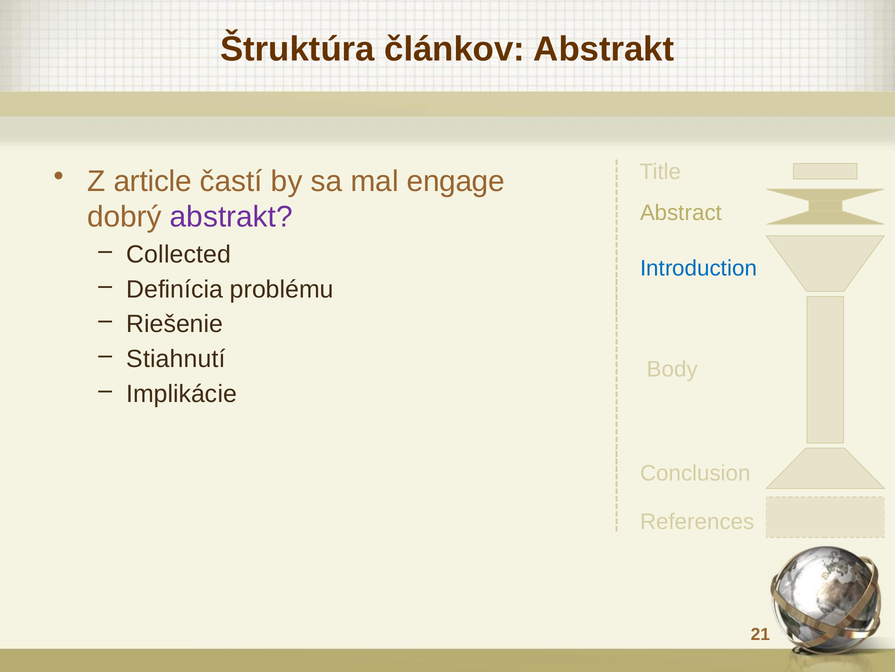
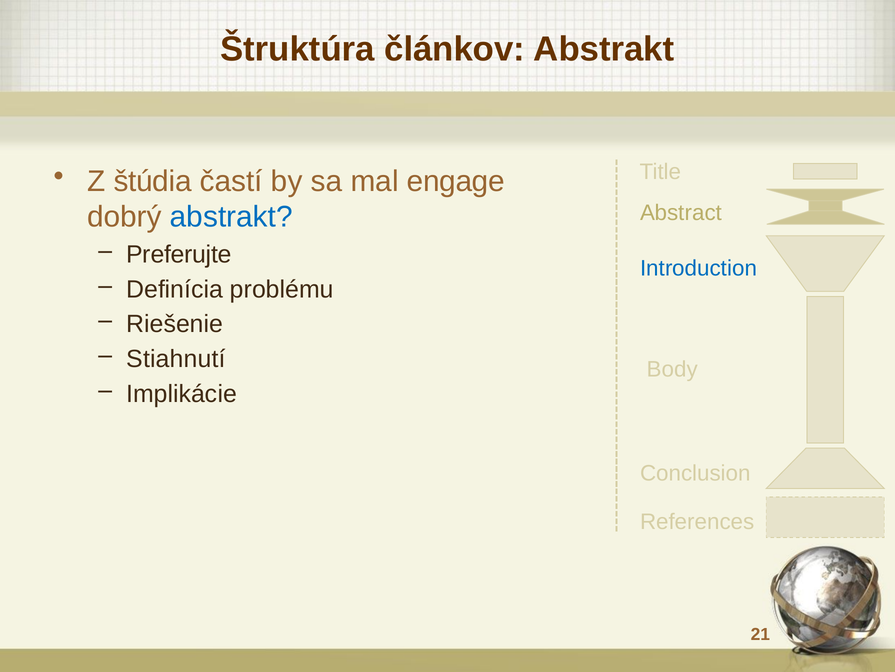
article: article -> štúdia
abstrakt at (231, 217) colour: purple -> blue
Collected: Collected -> Preferujte
